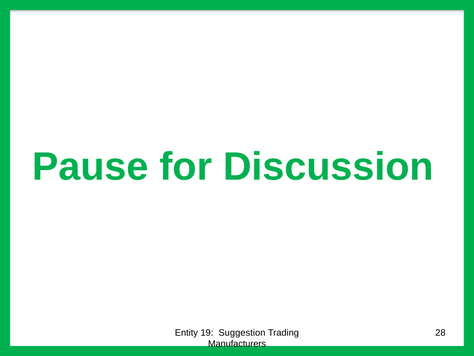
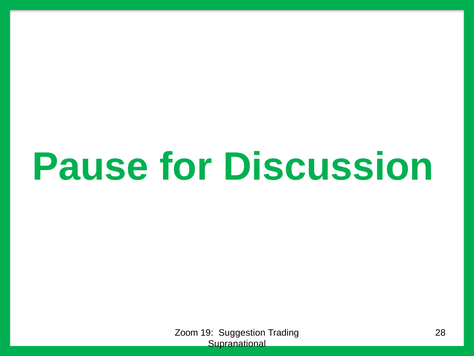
Entity: Entity -> Zoom
Manufacturers: Manufacturers -> Supranational
